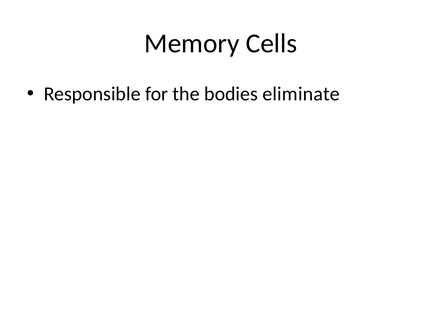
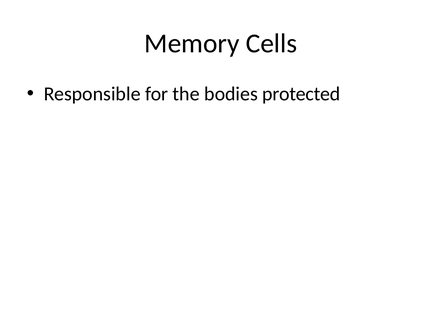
eliminate: eliminate -> protected
